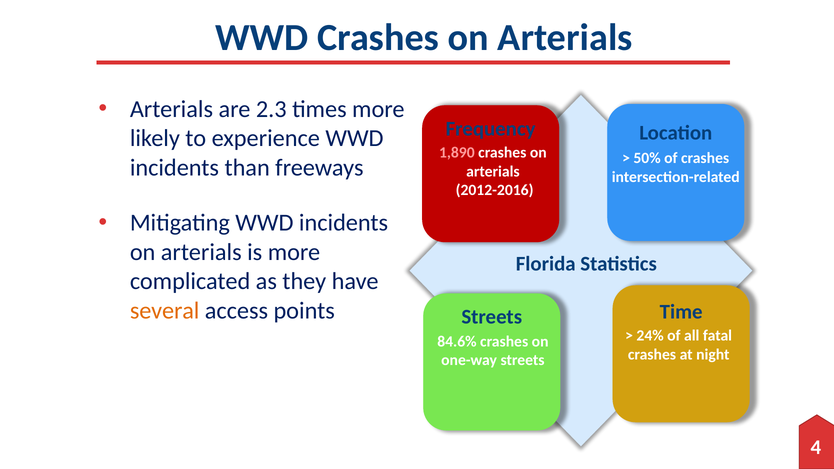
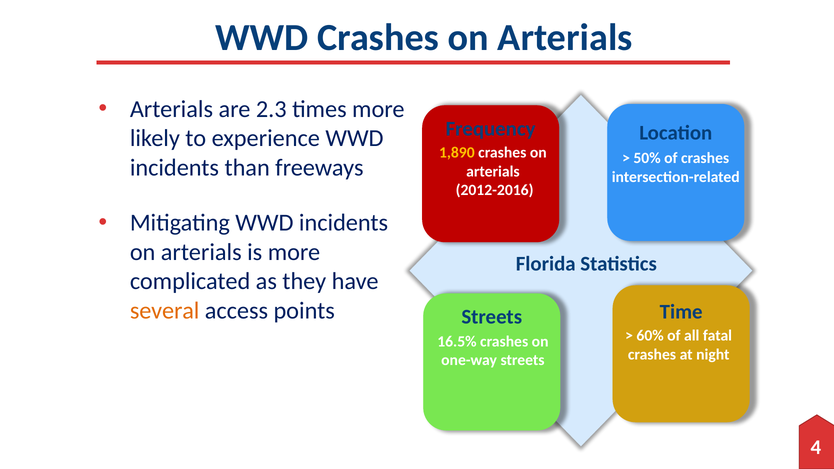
1,890 colour: pink -> yellow
24%: 24% -> 60%
84.6%: 84.6% -> 16.5%
